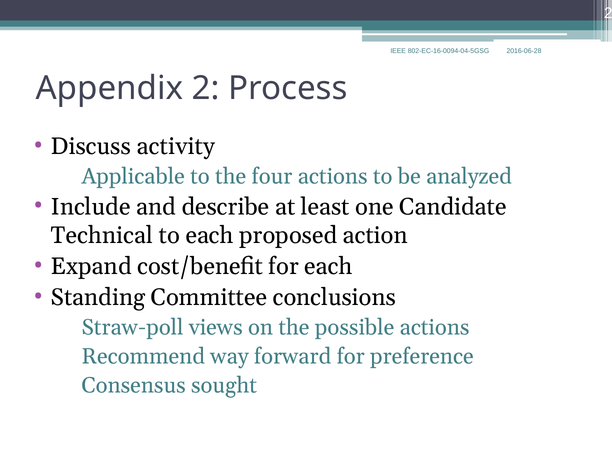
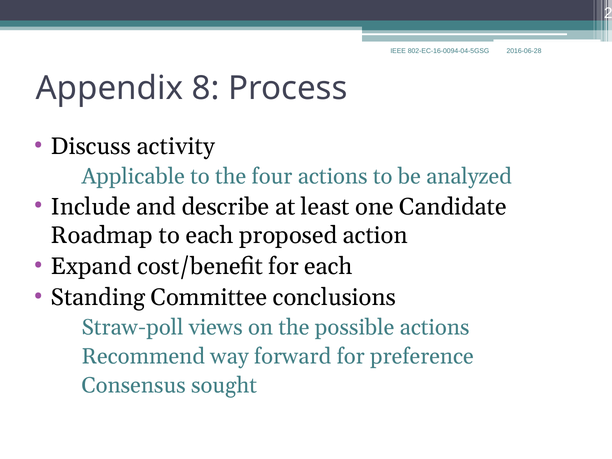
2: 2 -> 8
Technical: Technical -> Roadmap
